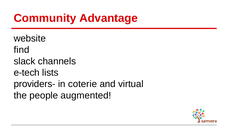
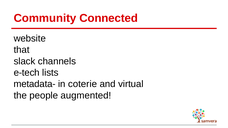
Advantage: Advantage -> Connected
find: find -> that
providers-: providers- -> metadata-
